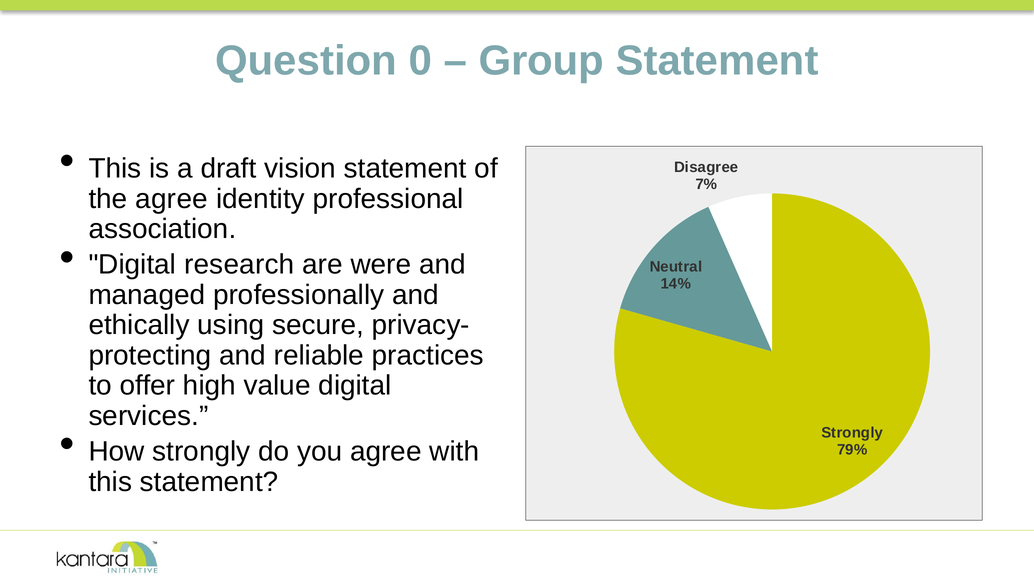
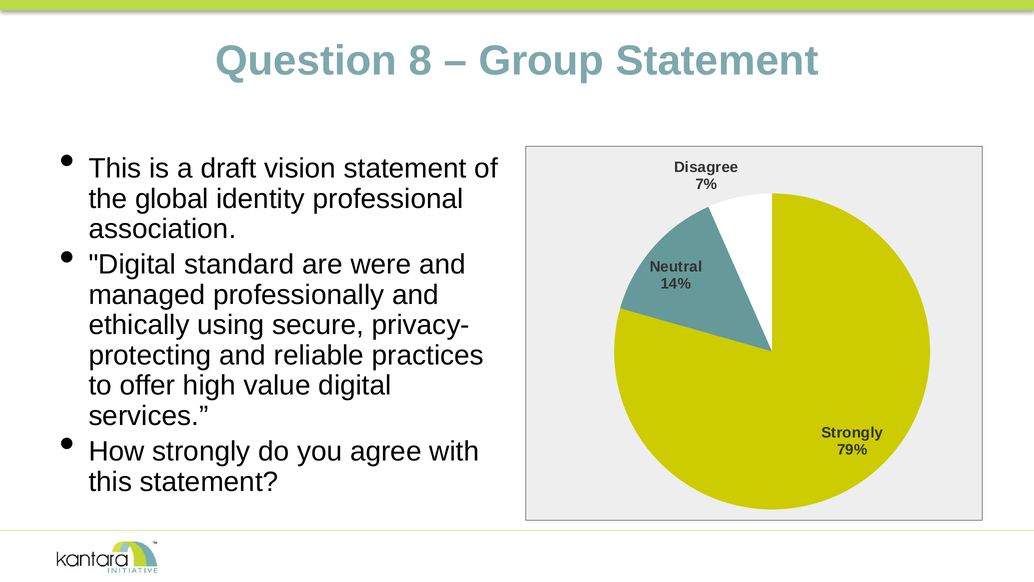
0: 0 -> 8
the agree: agree -> global
research: research -> standard
